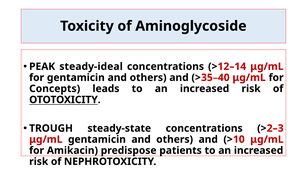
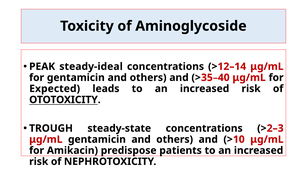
Concepts: Concepts -> Expected
